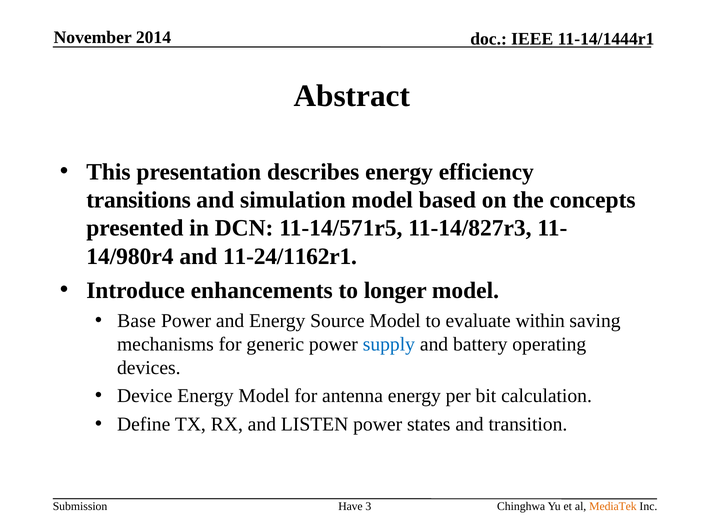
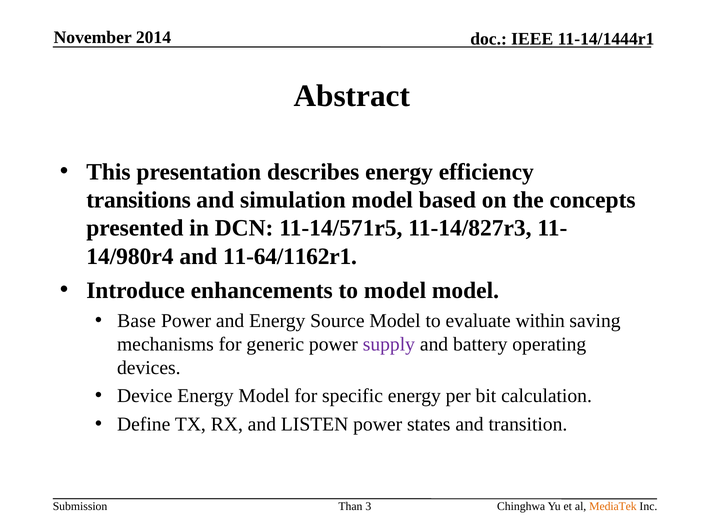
11-24/1162r1: 11-24/1162r1 -> 11-64/1162r1
to longer: longer -> model
supply colour: blue -> purple
antenna: antenna -> specific
Have: Have -> Than
